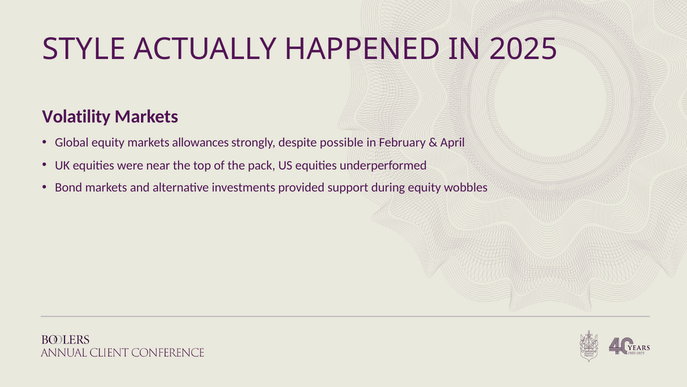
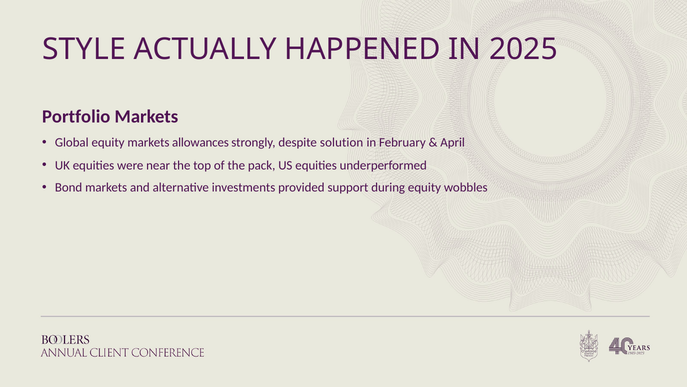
Volatility: Volatility -> Portfolio
possible: possible -> solution
